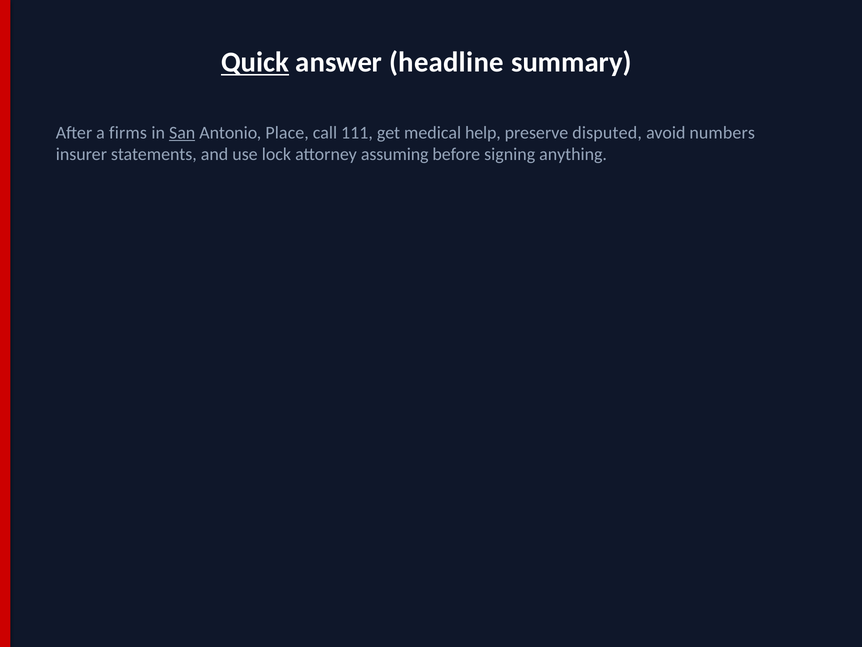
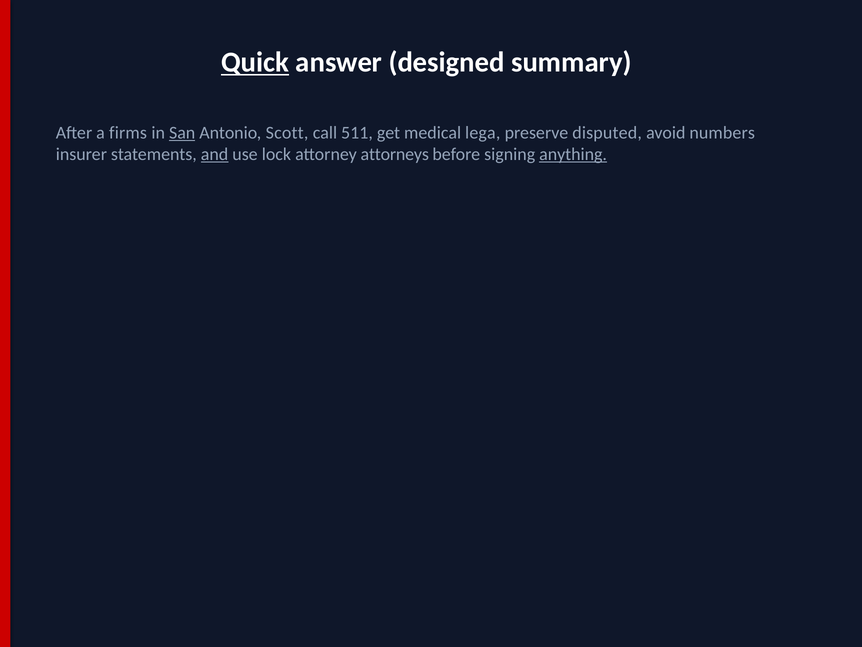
headline: headline -> designed
Place: Place -> Scott
111: 111 -> 511
help: help -> lega
and underline: none -> present
assuming: assuming -> attorneys
anything underline: none -> present
